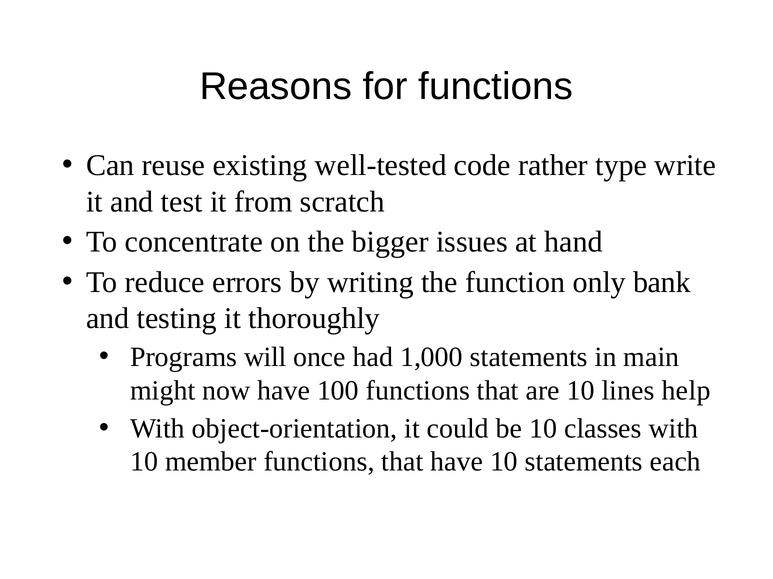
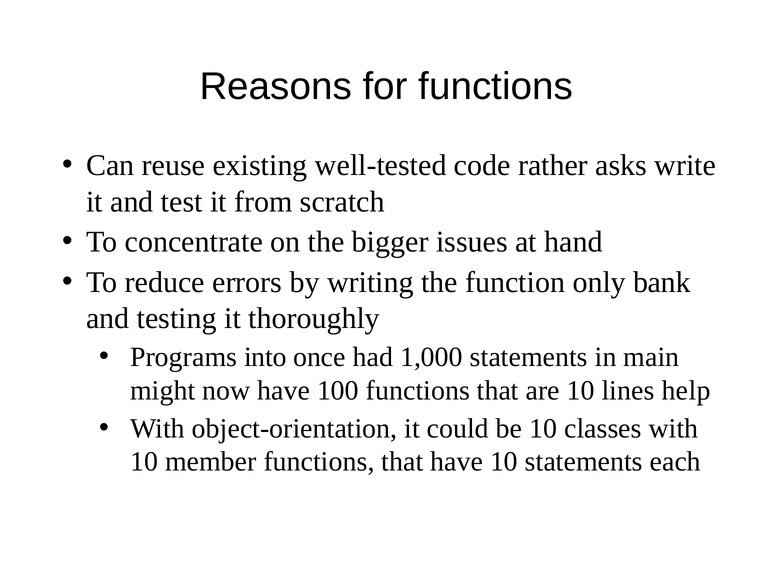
type: type -> asks
will: will -> into
